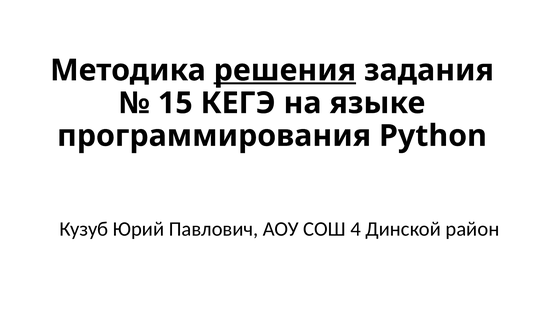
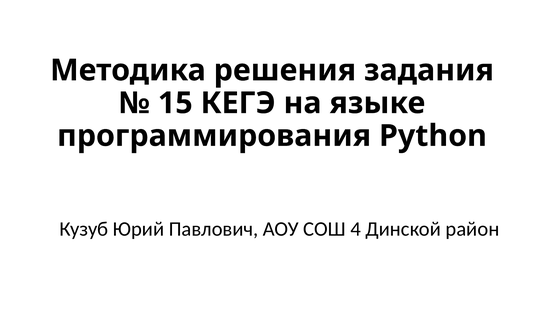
решения underline: present -> none
